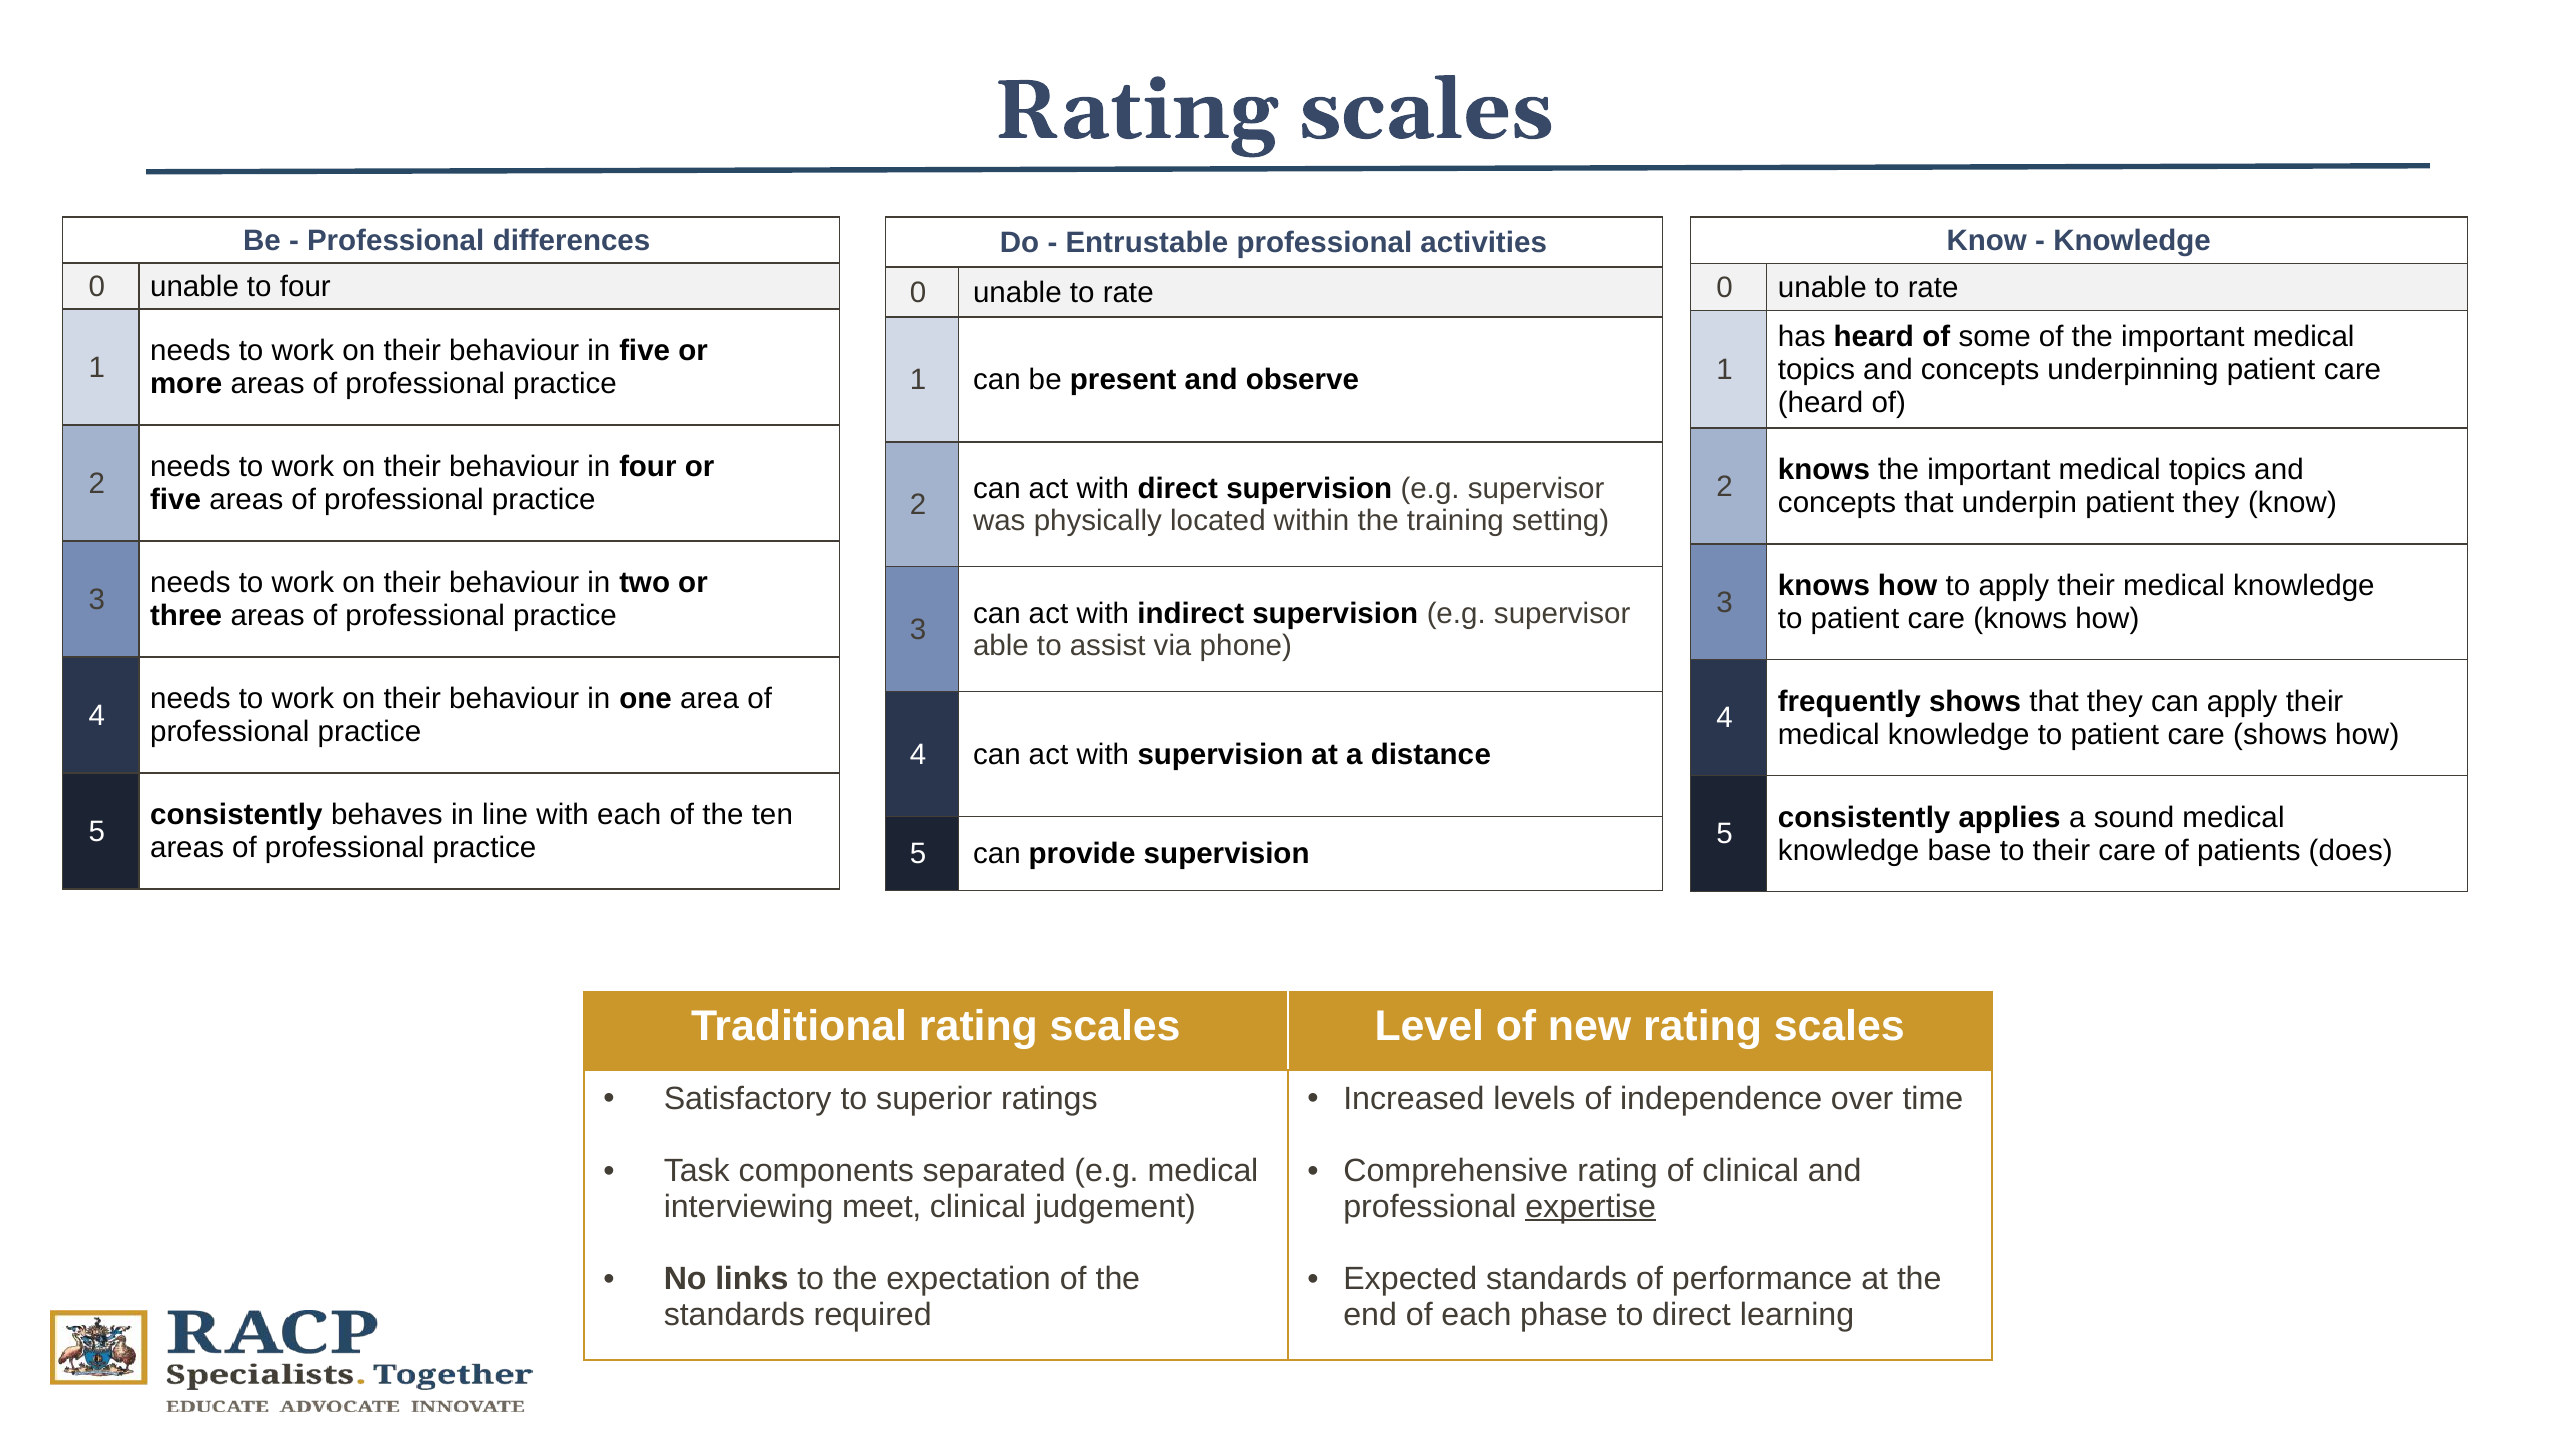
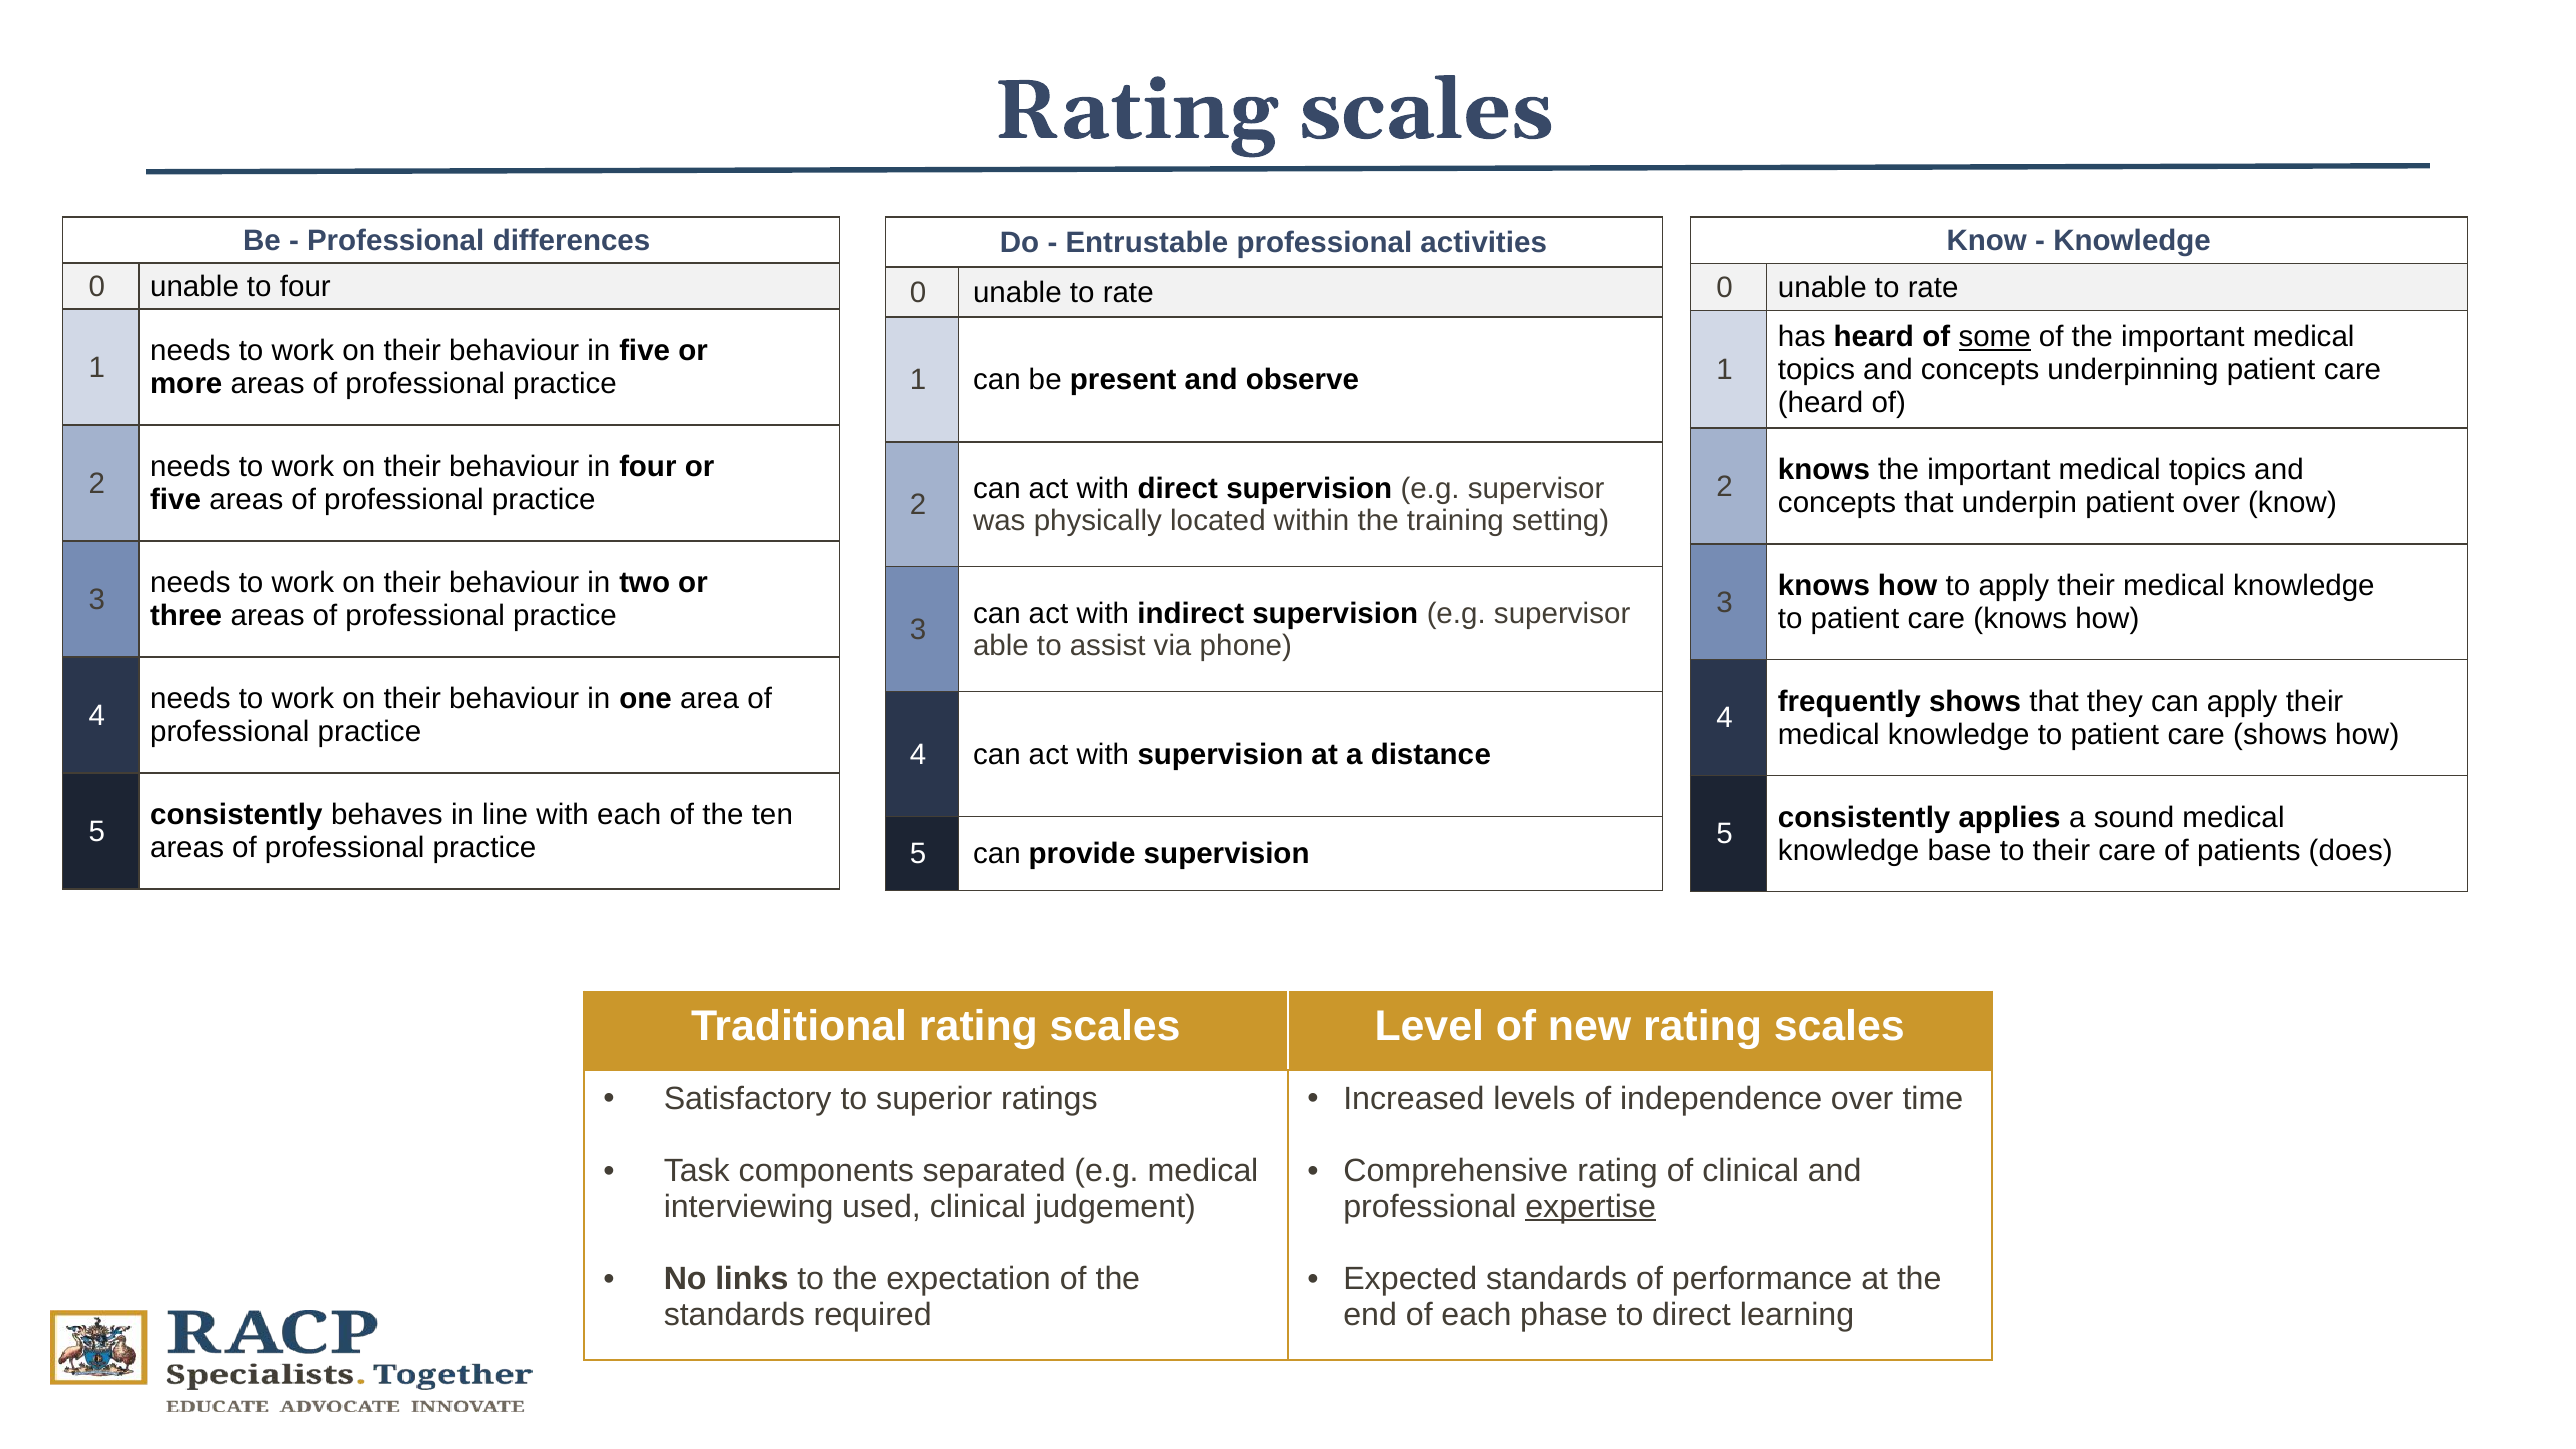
some underline: none -> present
patient they: they -> over
meet: meet -> used
